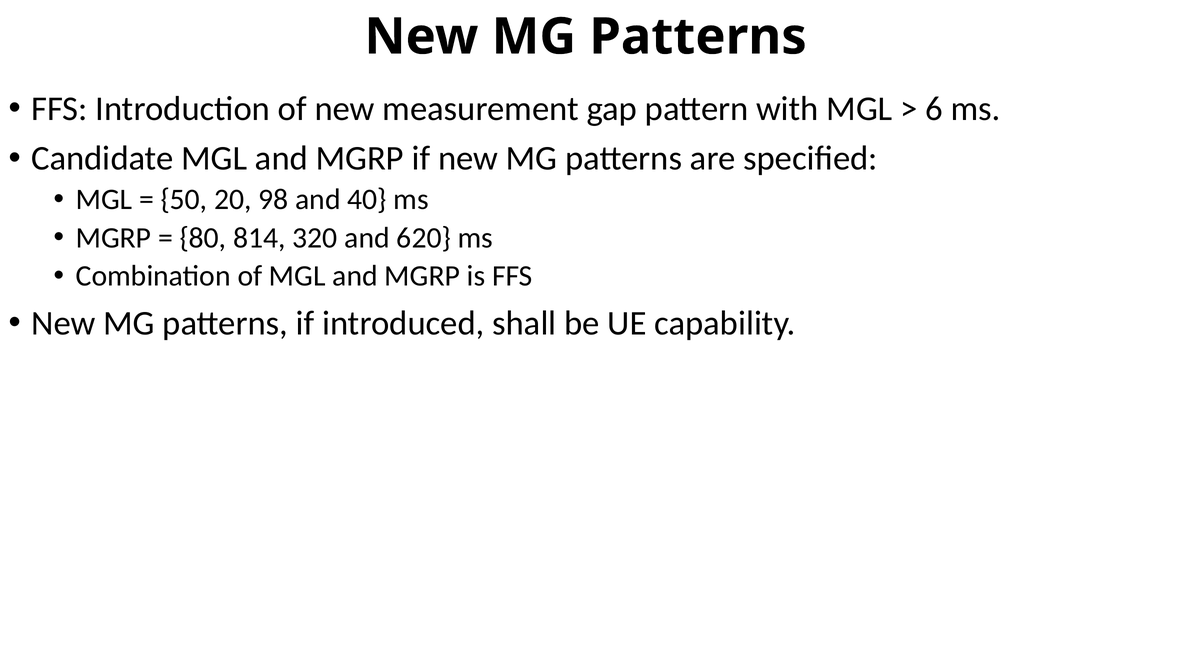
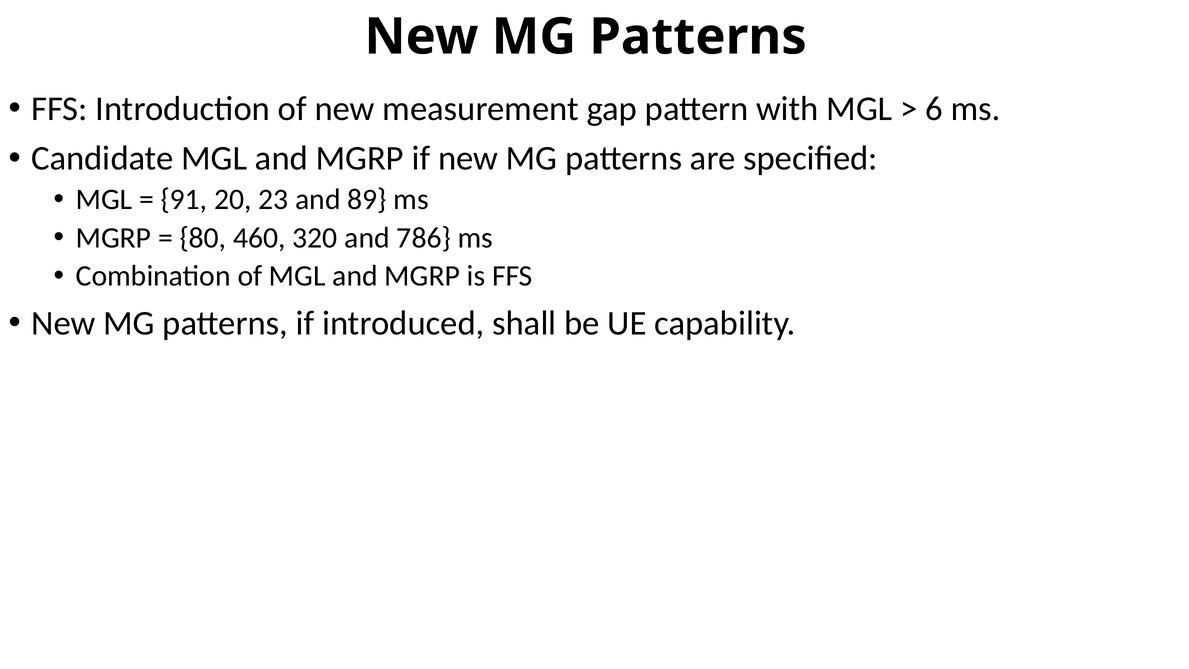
50: 50 -> 91
98: 98 -> 23
40: 40 -> 89
814: 814 -> 460
620: 620 -> 786
